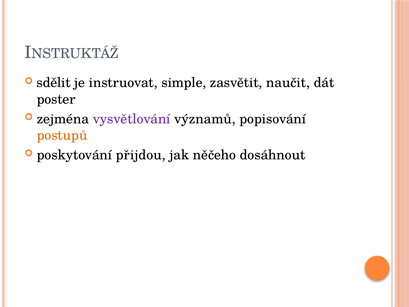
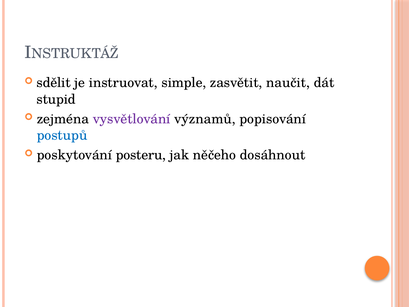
poster: poster -> stupid
postupů colour: orange -> blue
přijdou: přijdou -> posteru
